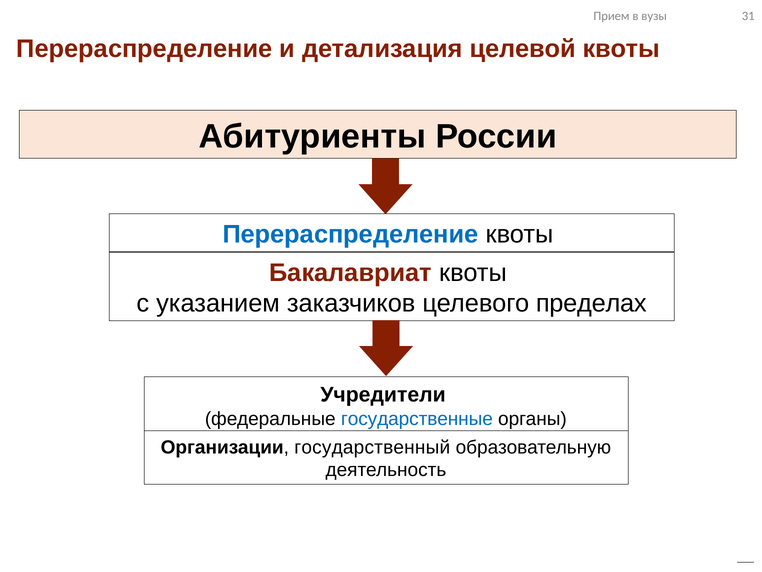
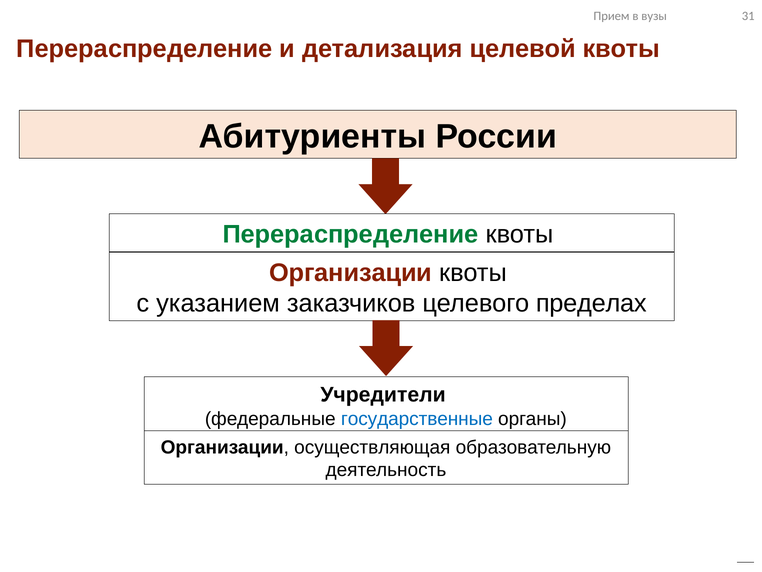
Перераспределение at (351, 234) colour: blue -> green
Бакалавриат at (351, 273): Бакалавриат -> Организации
государственный: государственный -> осуществляющая
